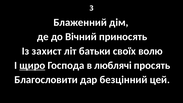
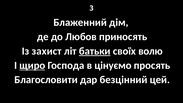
Вічний: Вічний -> Любов
батьки underline: none -> present
люблячі: люблячі -> цінуємо
